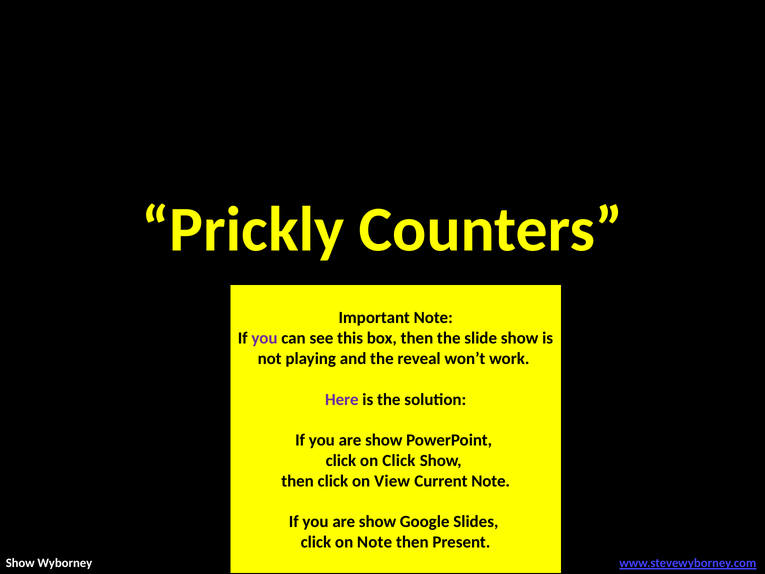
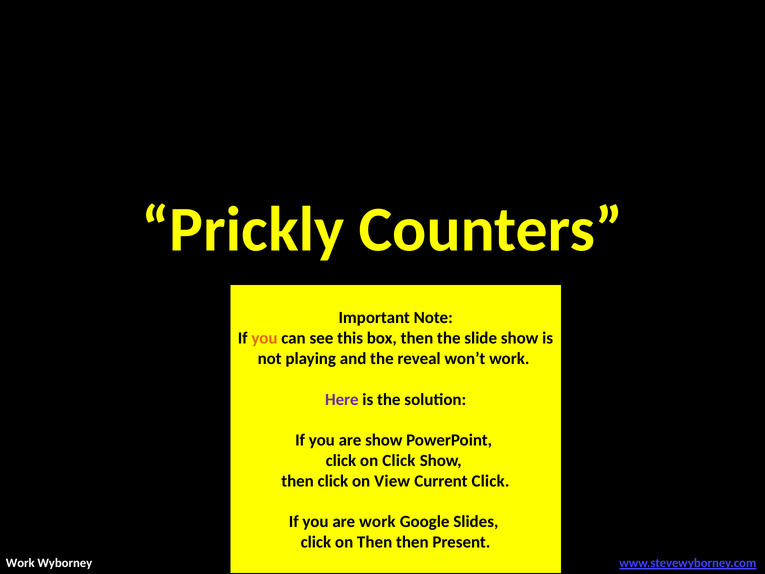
you at (264, 338) colour: purple -> orange
Current Note: Note -> Click
show at (378, 522): show -> work
on Note: Note -> Then
Show at (20, 563): Show -> Work
